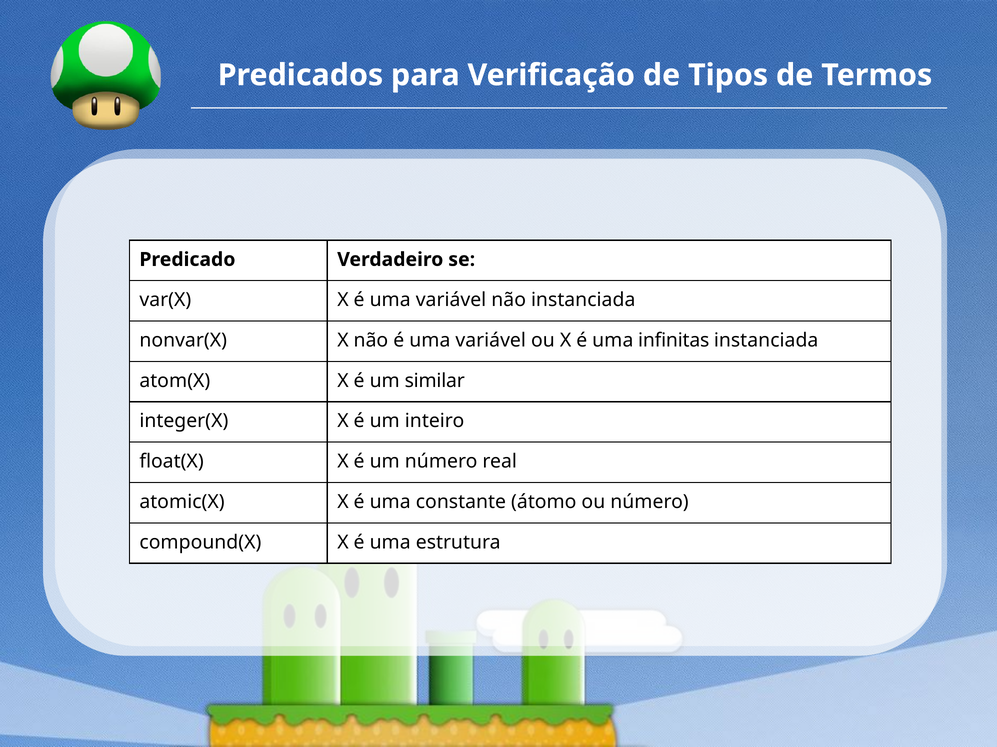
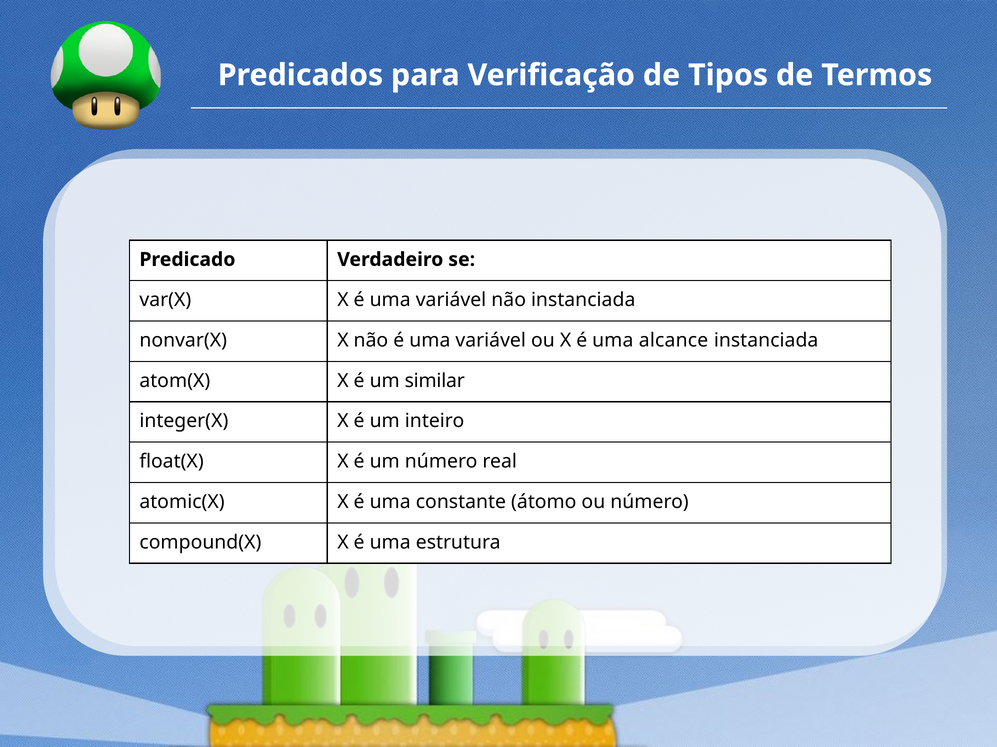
infinitas: infinitas -> alcance
